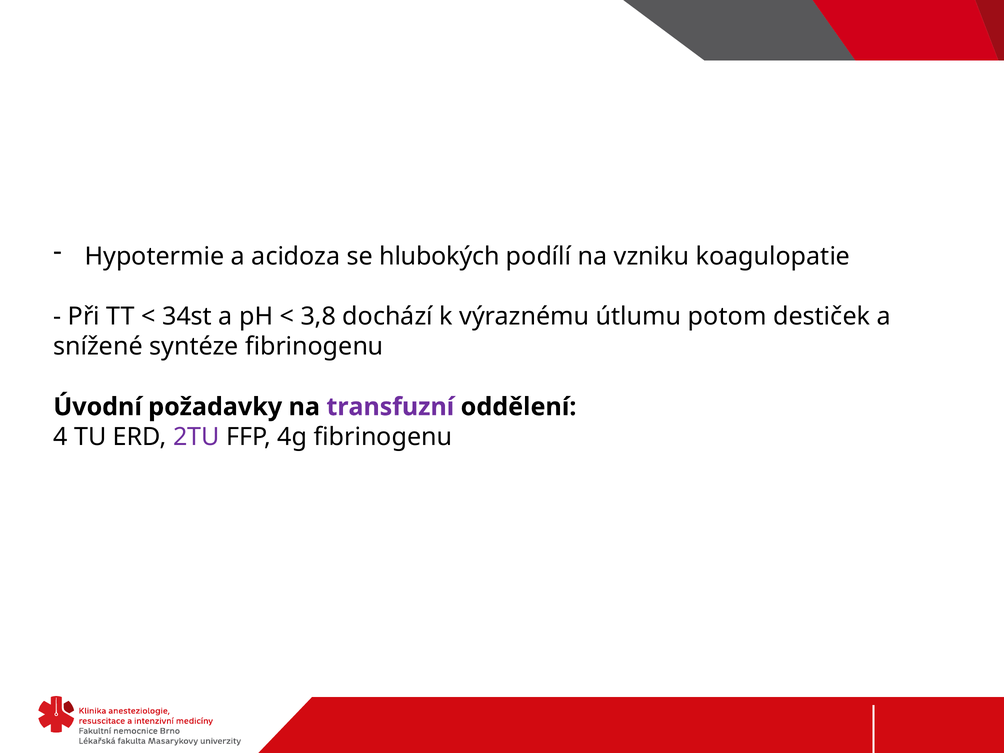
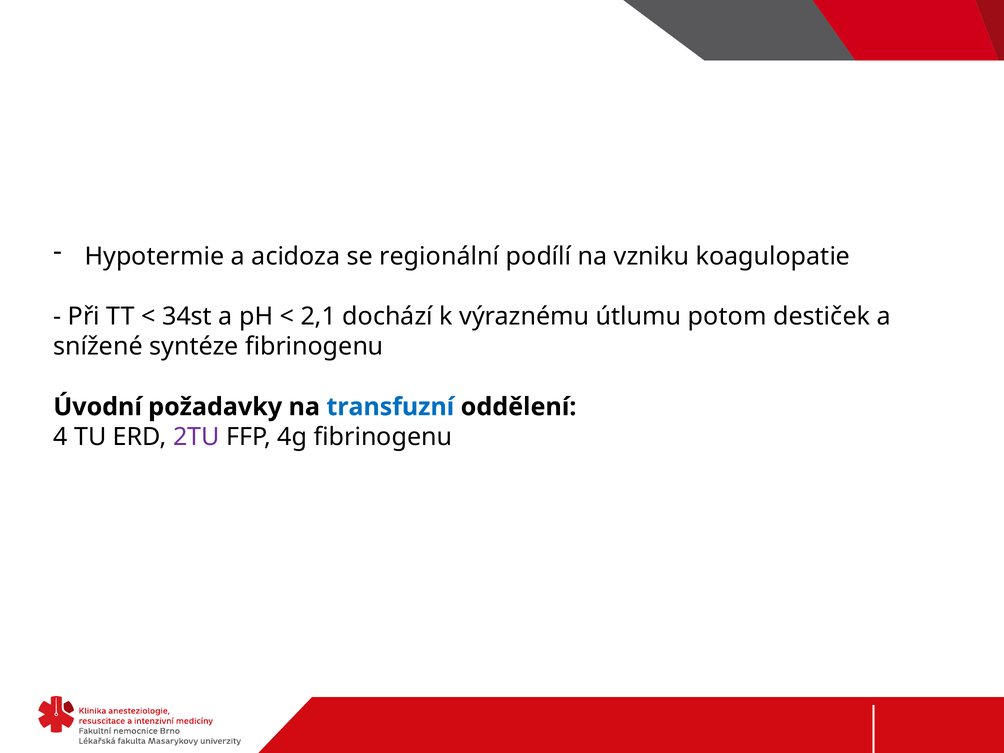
hlubokých: hlubokých -> regionální
3,8: 3,8 -> 2,1
transfuzní colour: purple -> blue
